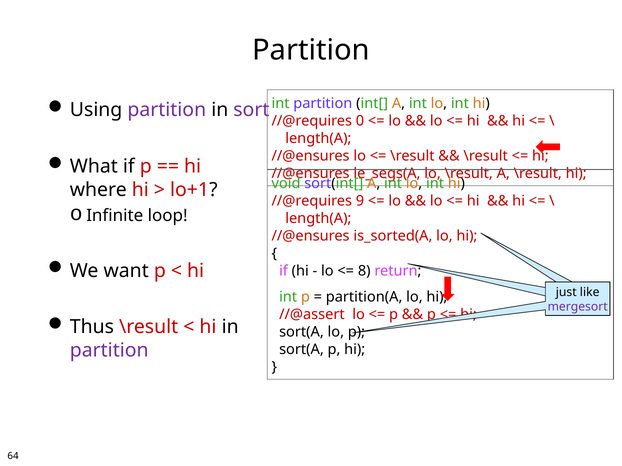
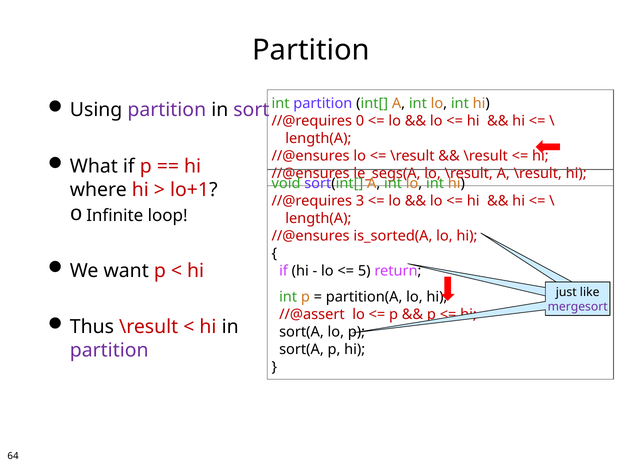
9: 9 -> 3
8: 8 -> 5
